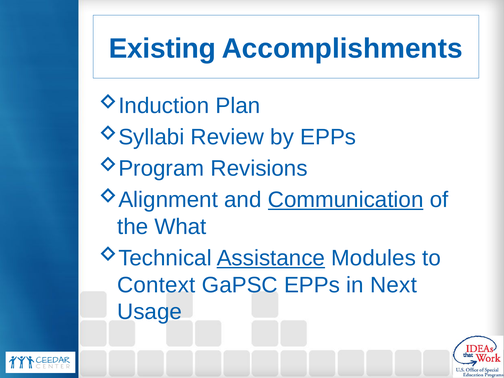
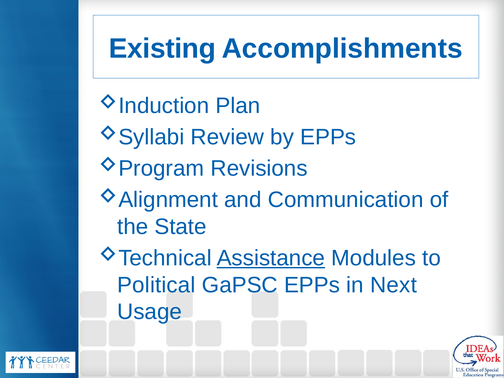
Communication underline: present -> none
What: What -> State
Context: Context -> Political
